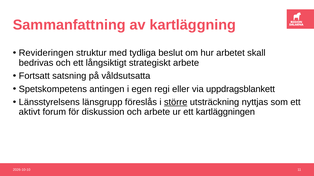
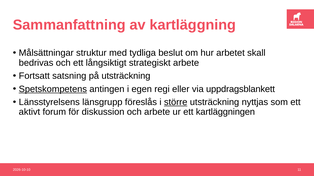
Revideringen: Revideringen -> Målsättningar
på våldsutsatta: våldsutsatta -> utsträckning
Spetskompetens underline: none -> present
